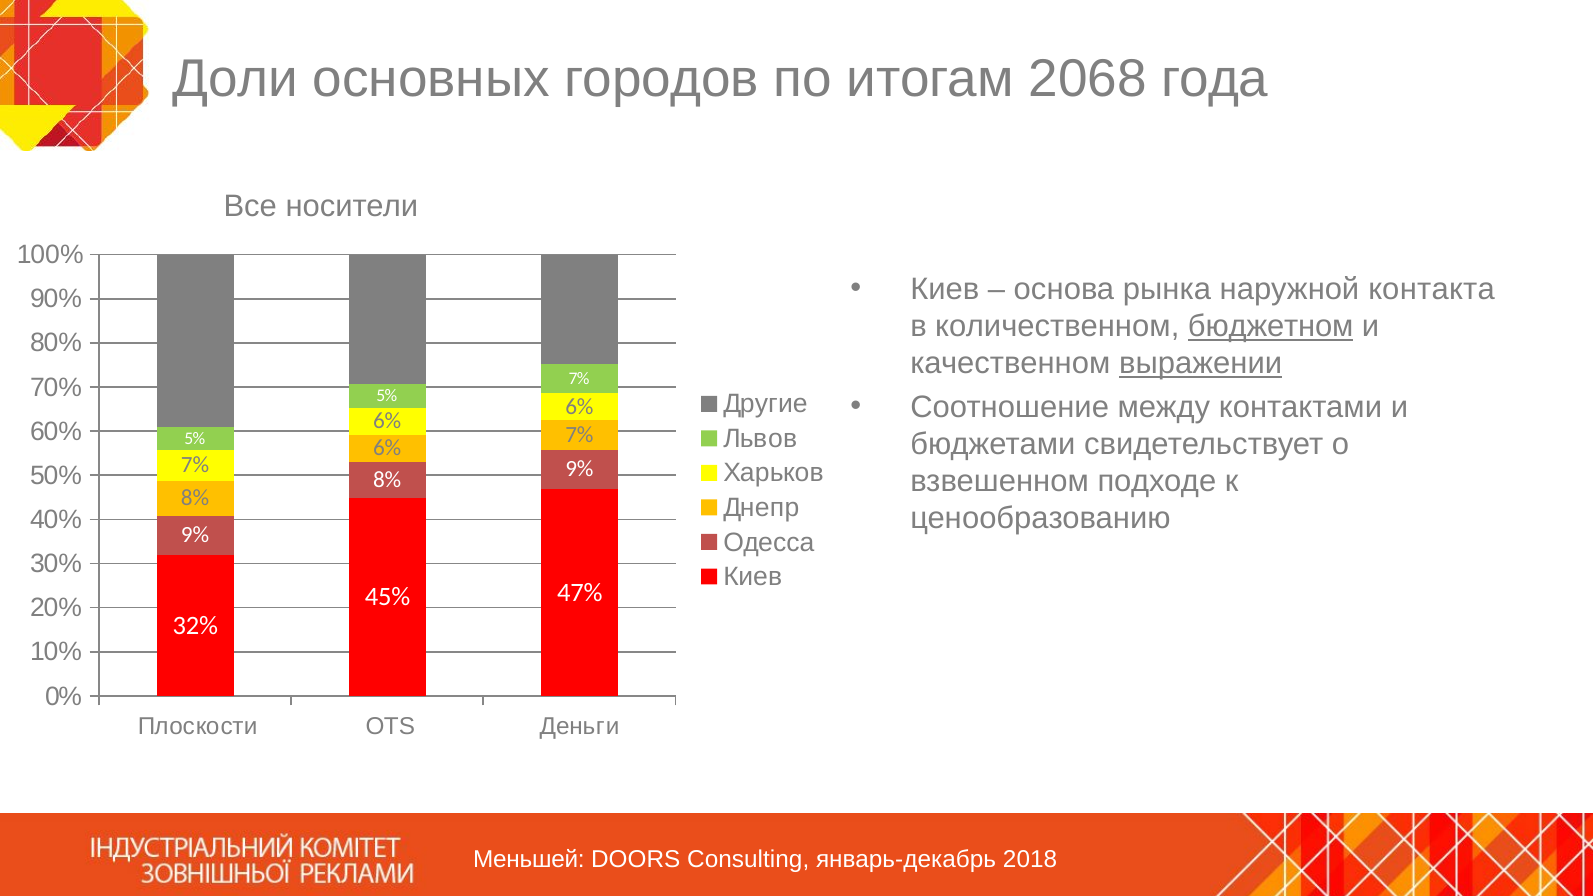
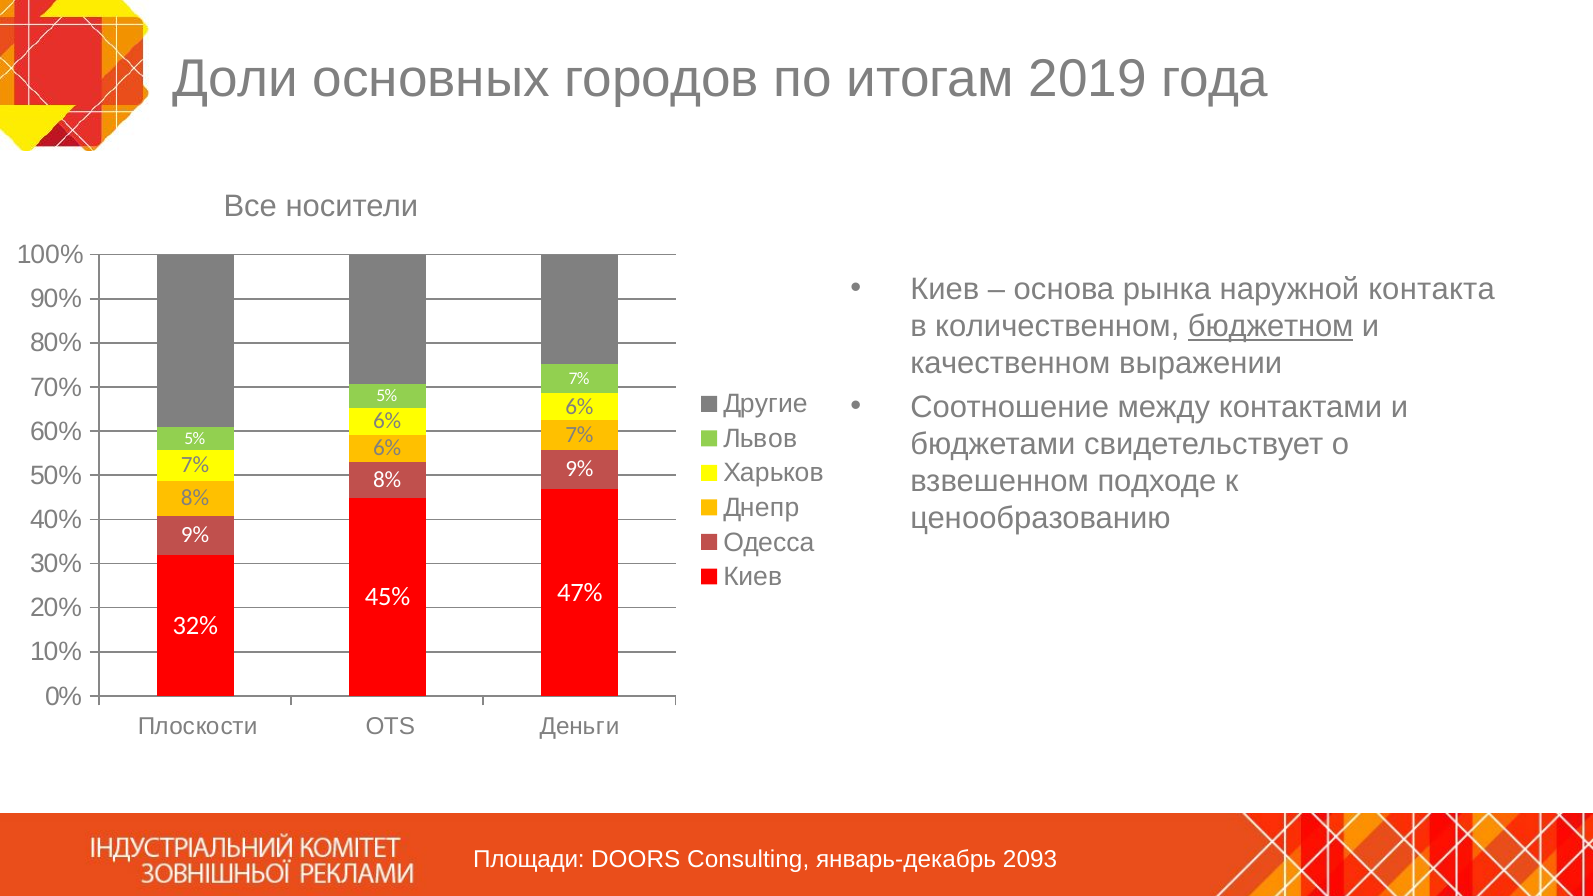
2068: 2068 -> 2019
выражении underline: present -> none
Меньшей: Меньшей -> Площади
2018: 2018 -> 2093
